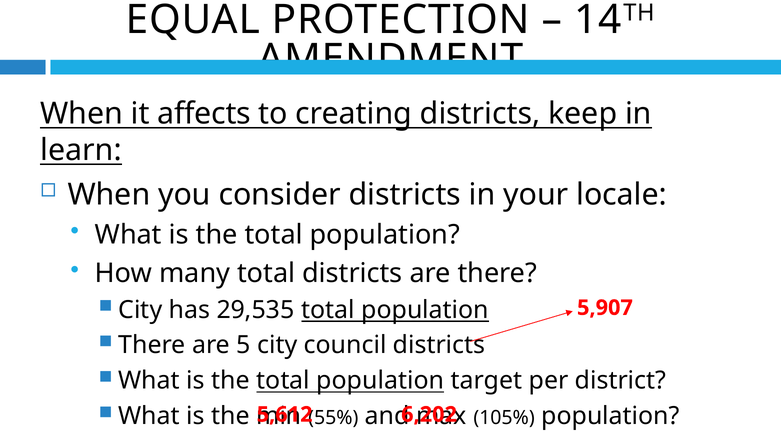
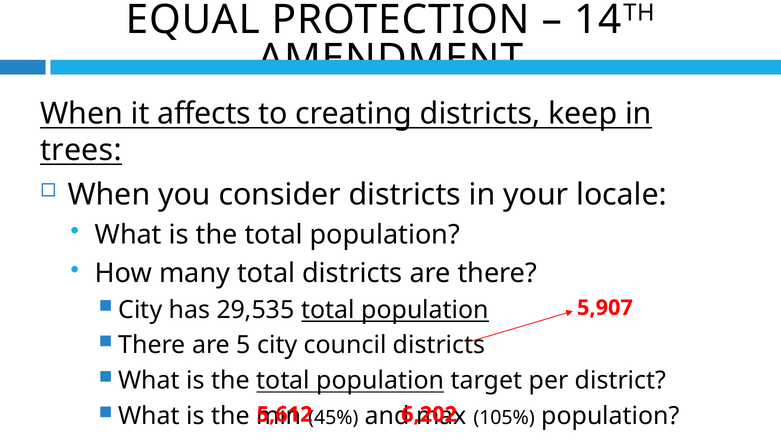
learn: learn -> trees
55%: 55% -> 45%
